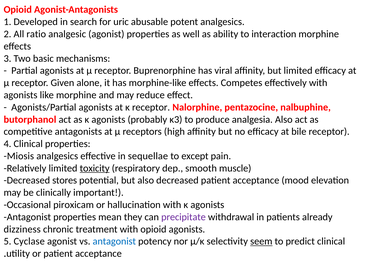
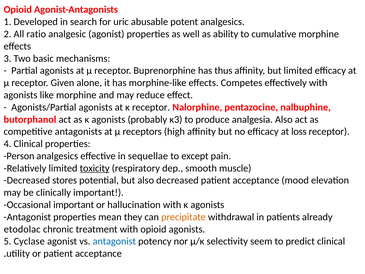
interaction: interaction -> cumulative
viral: viral -> thus
bile: bile -> loss
Miosis: Miosis -> Person
Occasional piroxicam: piroxicam -> important
precipitate colour: purple -> orange
dizziness: dizziness -> etodolac
seem underline: present -> none
